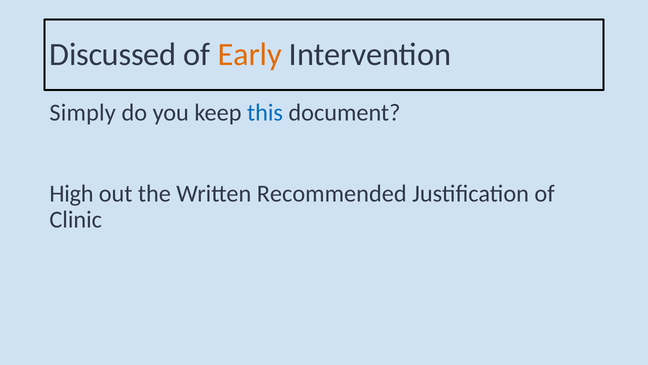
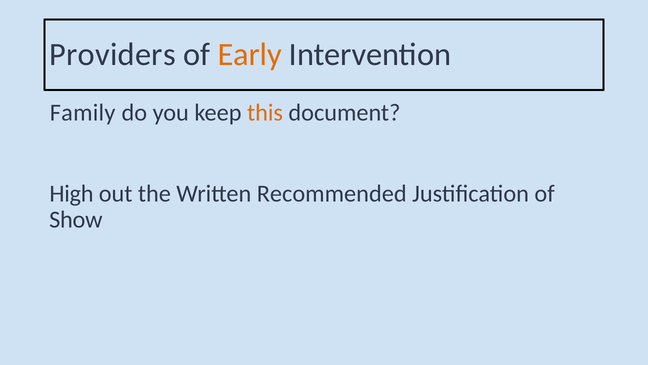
Discussed: Discussed -> Providers
Simply: Simply -> Family
this colour: blue -> orange
Clinic: Clinic -> Show
